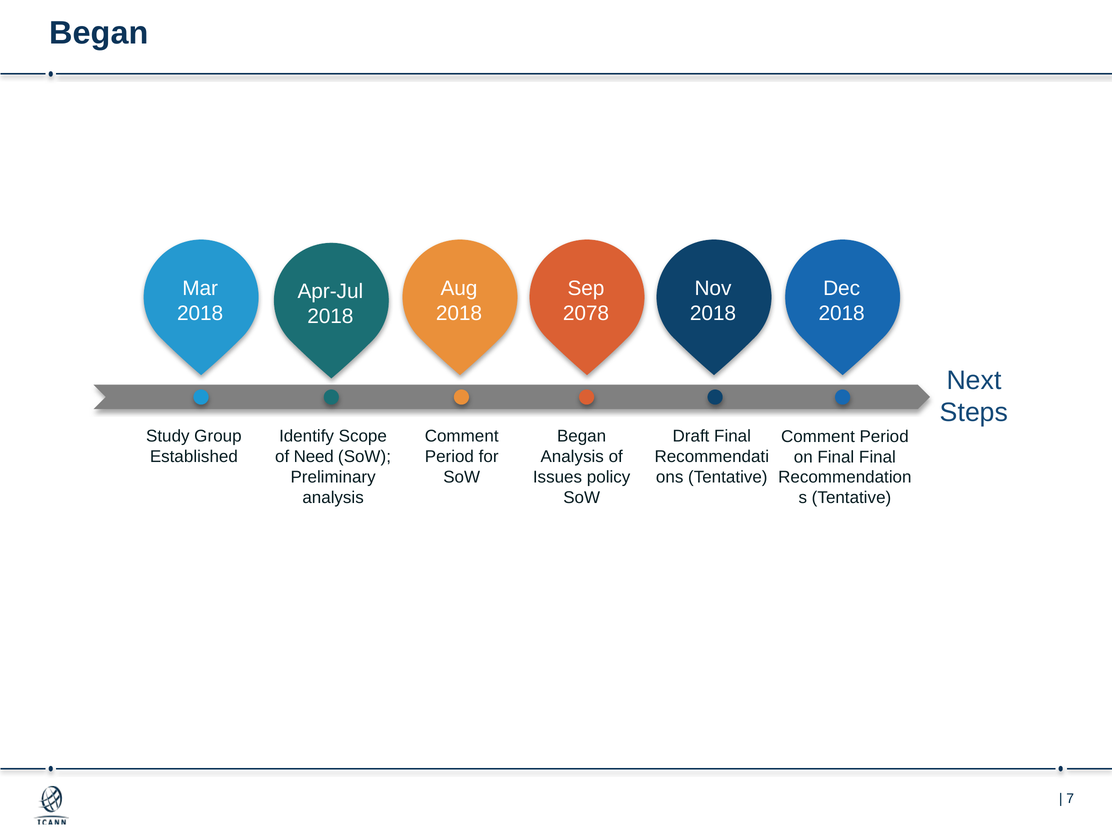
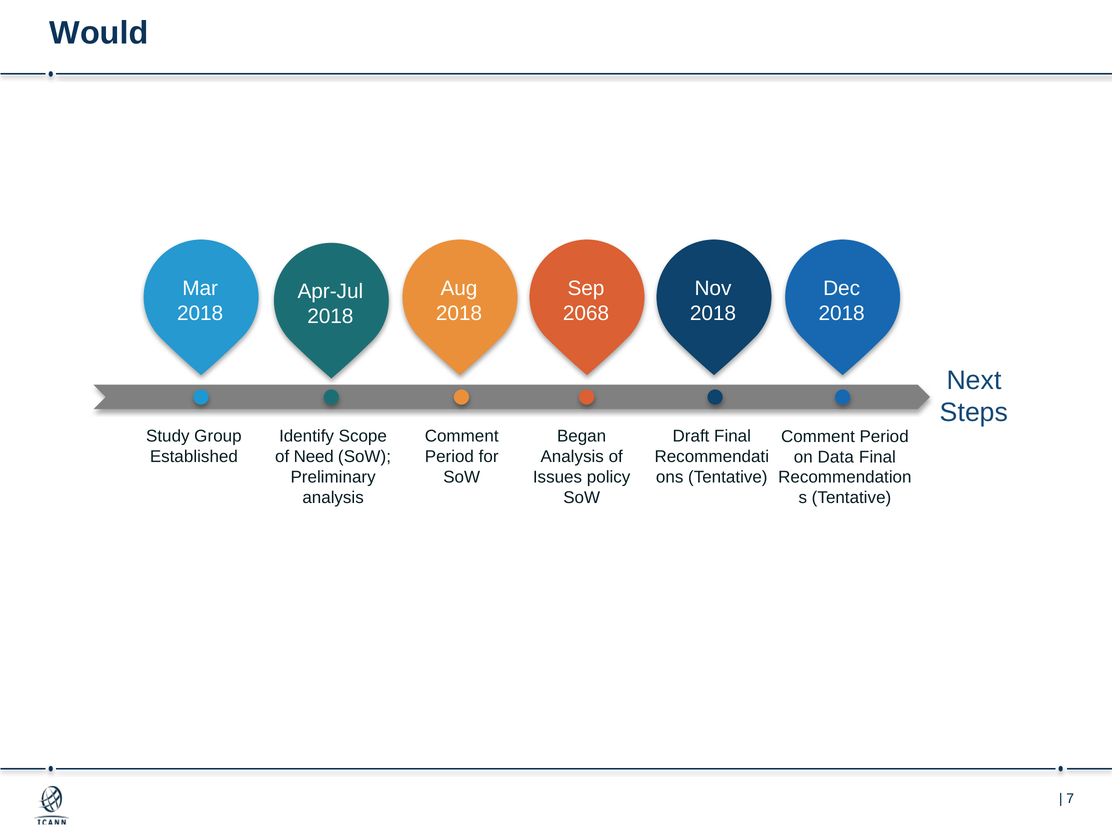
Began at (99, 33): Began -> Would
2078: 2078 -> 2068
on Final: Final -> Data
